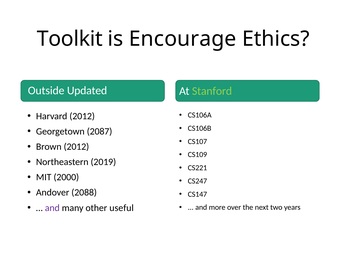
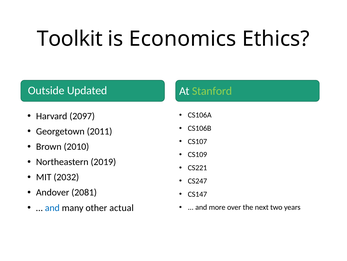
Encourage: Encourage -> Economics
Harvard 2012: 2012 -> 2097
2087: 2087 -> 2011
Brown 2012: 2012 -> 2010
2000: 2000 -> 2032
2088: 2088 -> 2081
and at (52, 207) colour: purple -> blue
useful: useful -> actual
